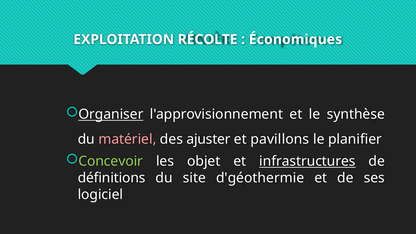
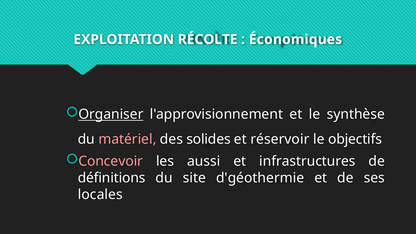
ajuster: ajuster -> solides
pavillons: pavillons -> réservoir
planifier: planifier -> objectifs
Concevoir colour: light green -> pink
objet: objet -> aussi
infrastructures underline: present -> none
logiciel: logiciel -> locales
